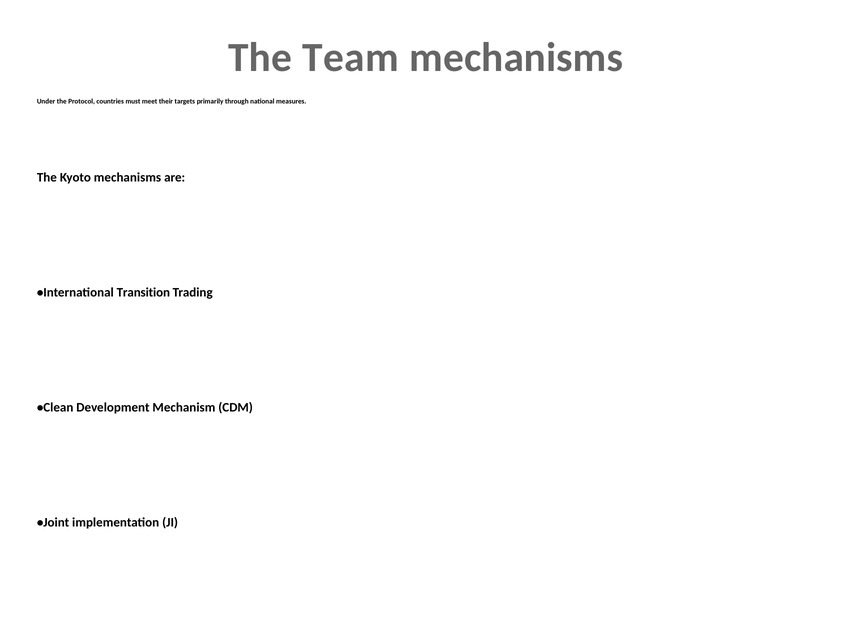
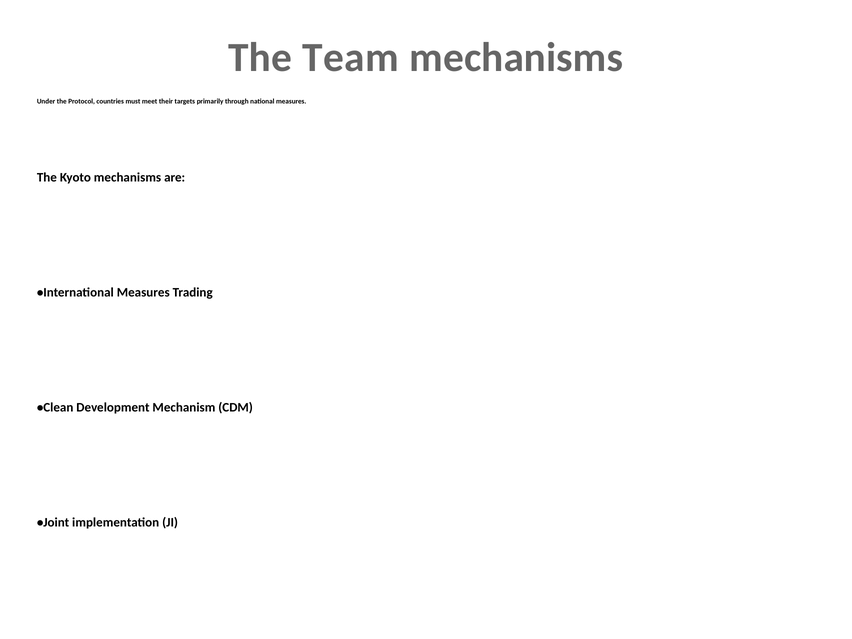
International Transition: Transition -> Measures
